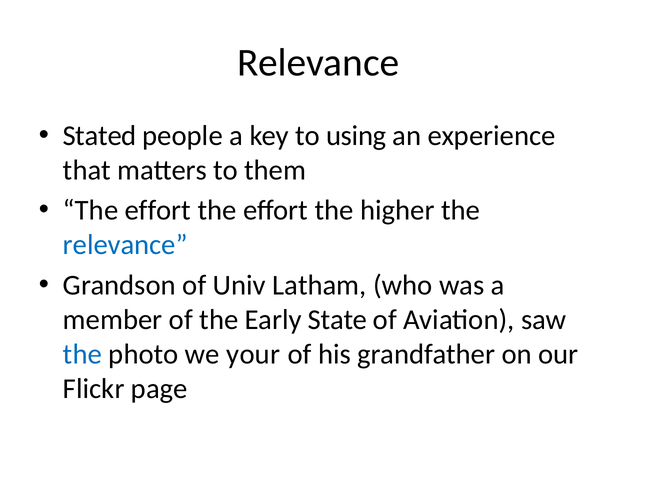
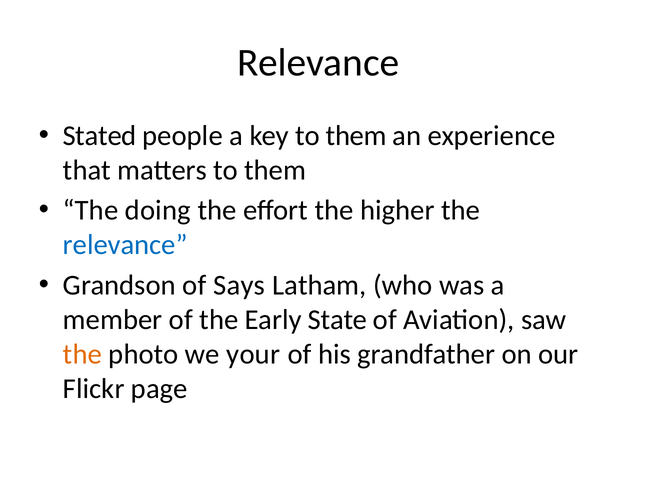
key to using: using -> them
effort at (158, 210): effort -> doing
Univ: Univ -> Says
the at (82, 354) colour: blue -> orange
